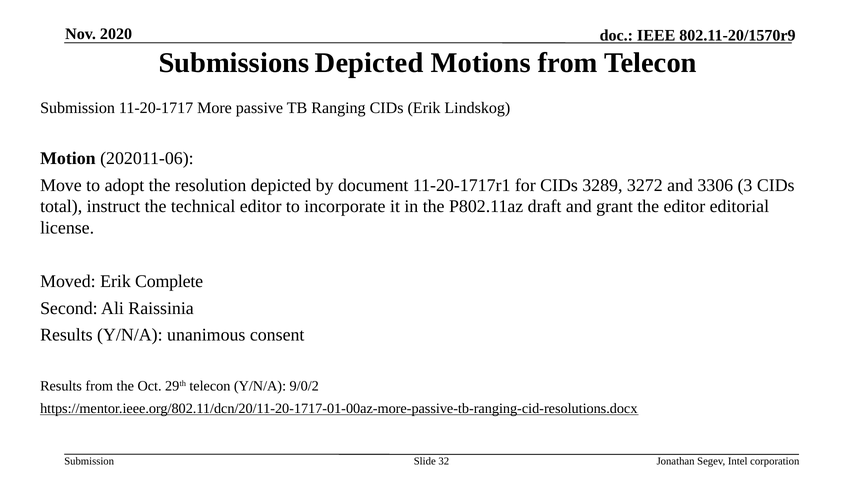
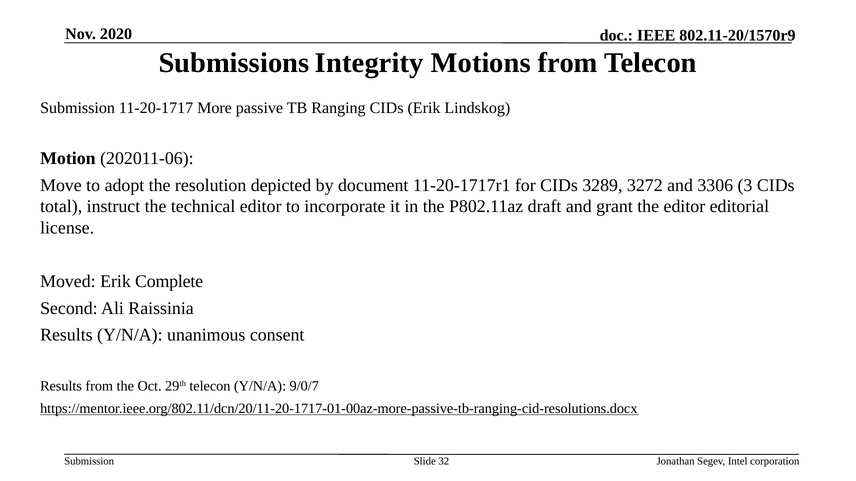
Submissions Depicted: Depicted -> Integrity
9/0/2: 9/0/2 -> 9/0/7
